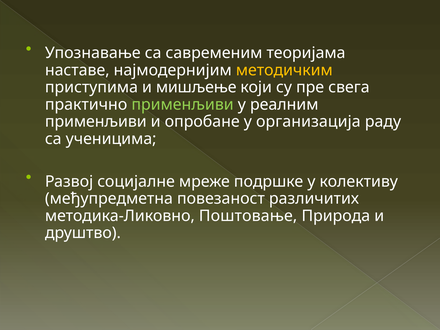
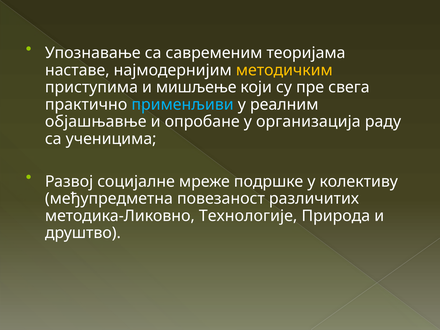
применљиви at (183, 105) colour: light green -> light blue
применљиви at (96, 122): применљиви -> објашњавње
Поштовање: Поштовање -> Технологије
